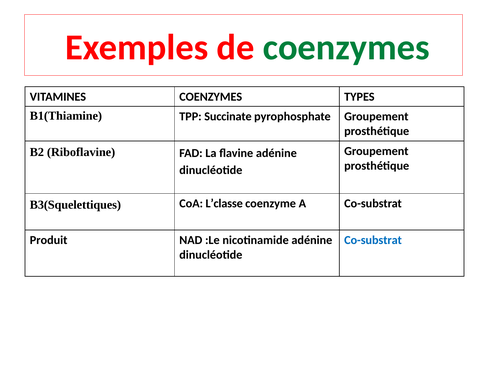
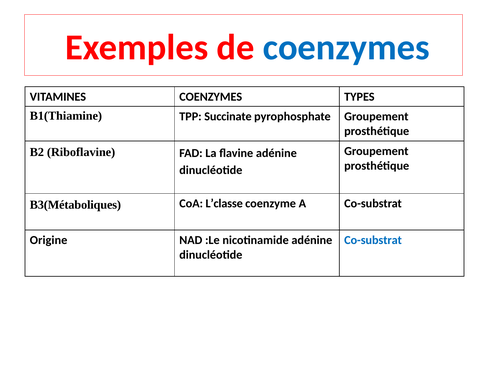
coenzymes at (346, 48) colour: green -> blue
B3(Squelettiques: B3(Squelettiques -> B3(Métaboliques
Produit: Produit -> Origine
